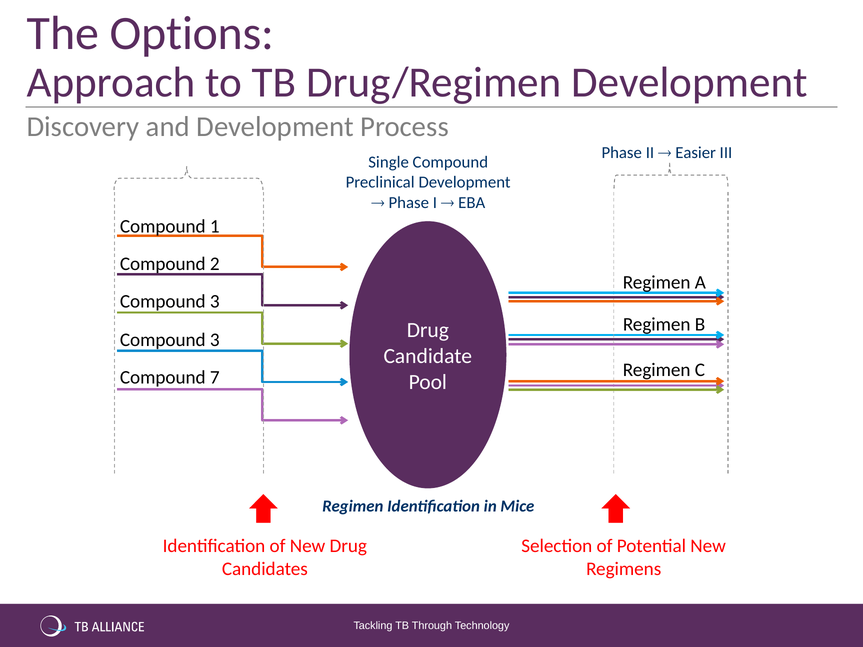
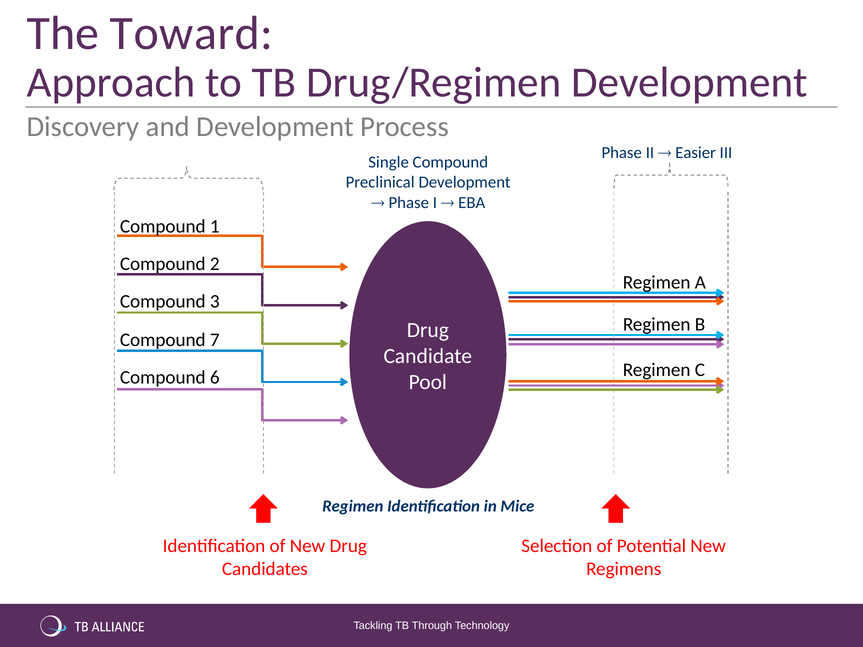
Options: Options -> Toward
3 at (215, 340): 3 -> 7
7: 7 -> 6
